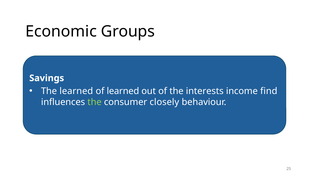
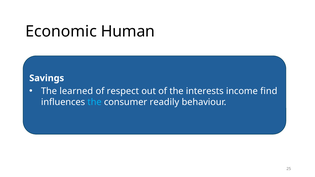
Groups: Groups -> Human
of learned: learned -> respect
the at (95, 102) colour: light green -> light blue
closely: closely -> readily
